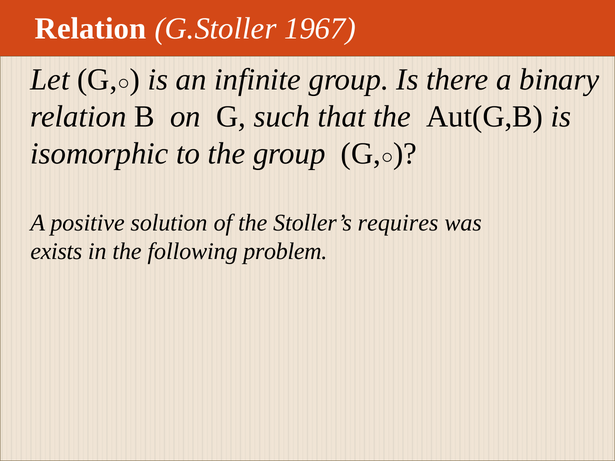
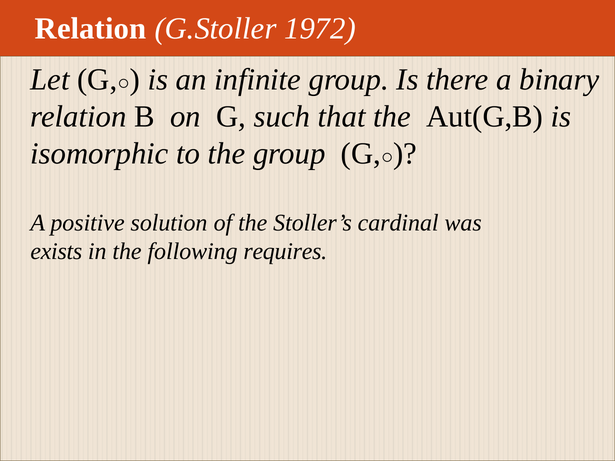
1967: 1967 -> 1972
requires: requires -> cardinal
problem: problem -> requires
